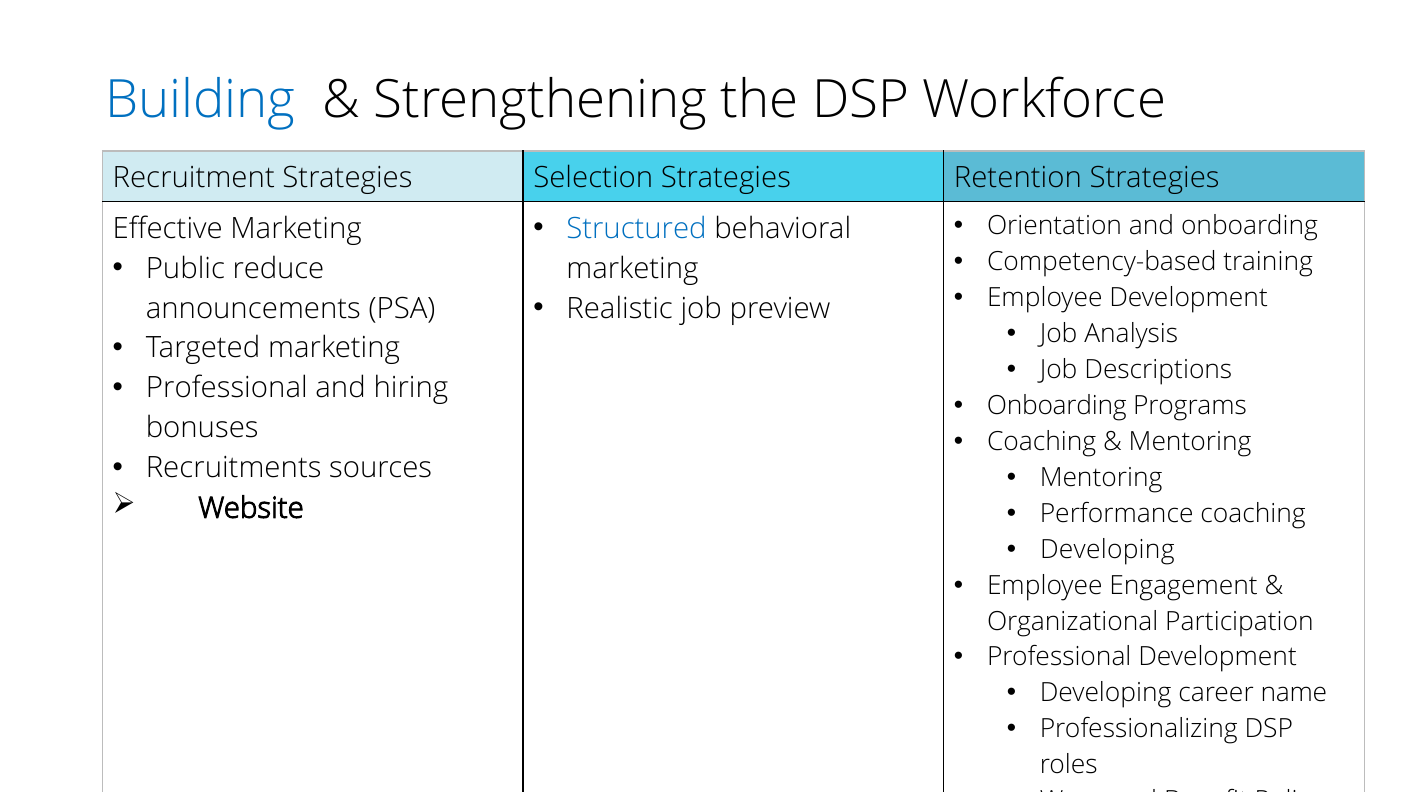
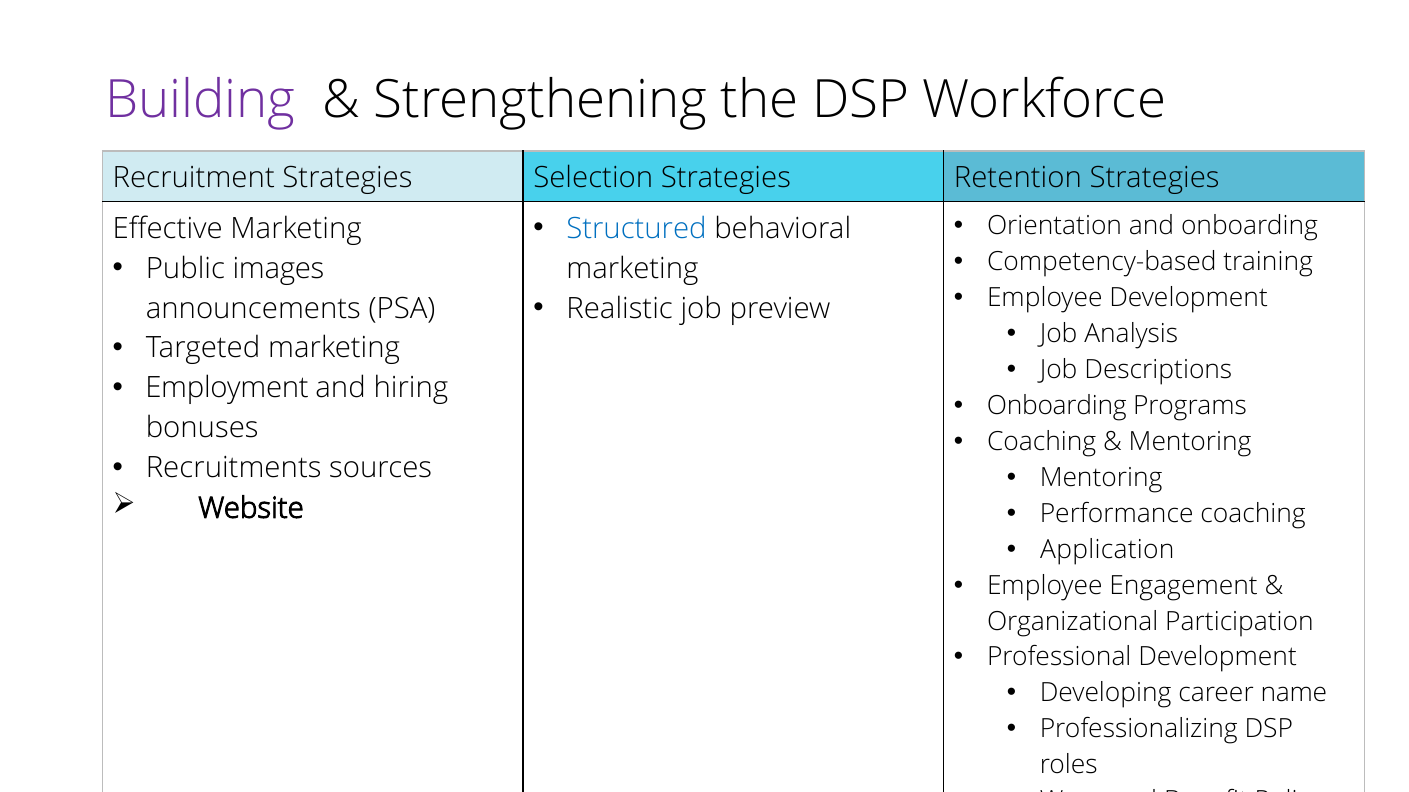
Building colour: blue -> purple
reduce: reduce -> images
Professional at (227, 388): Professional -> Employment
Developing at (1107, 550): Developing -> Application
